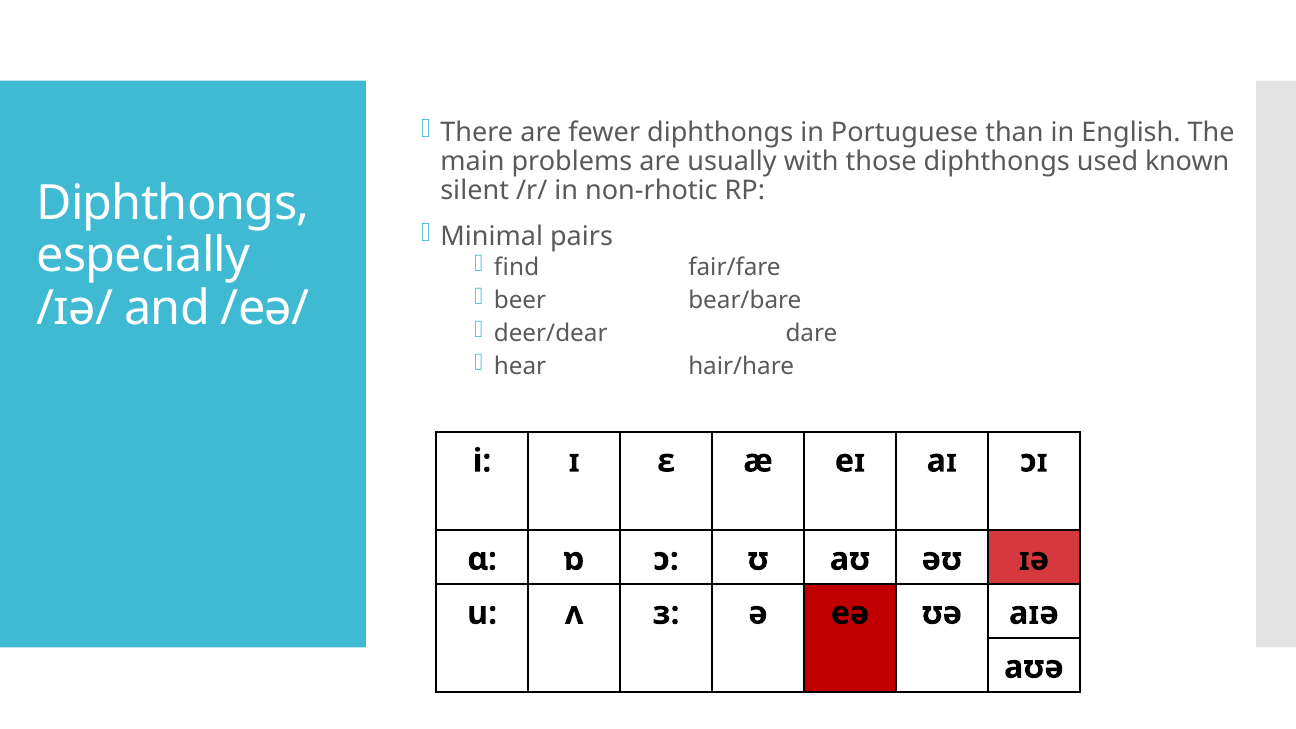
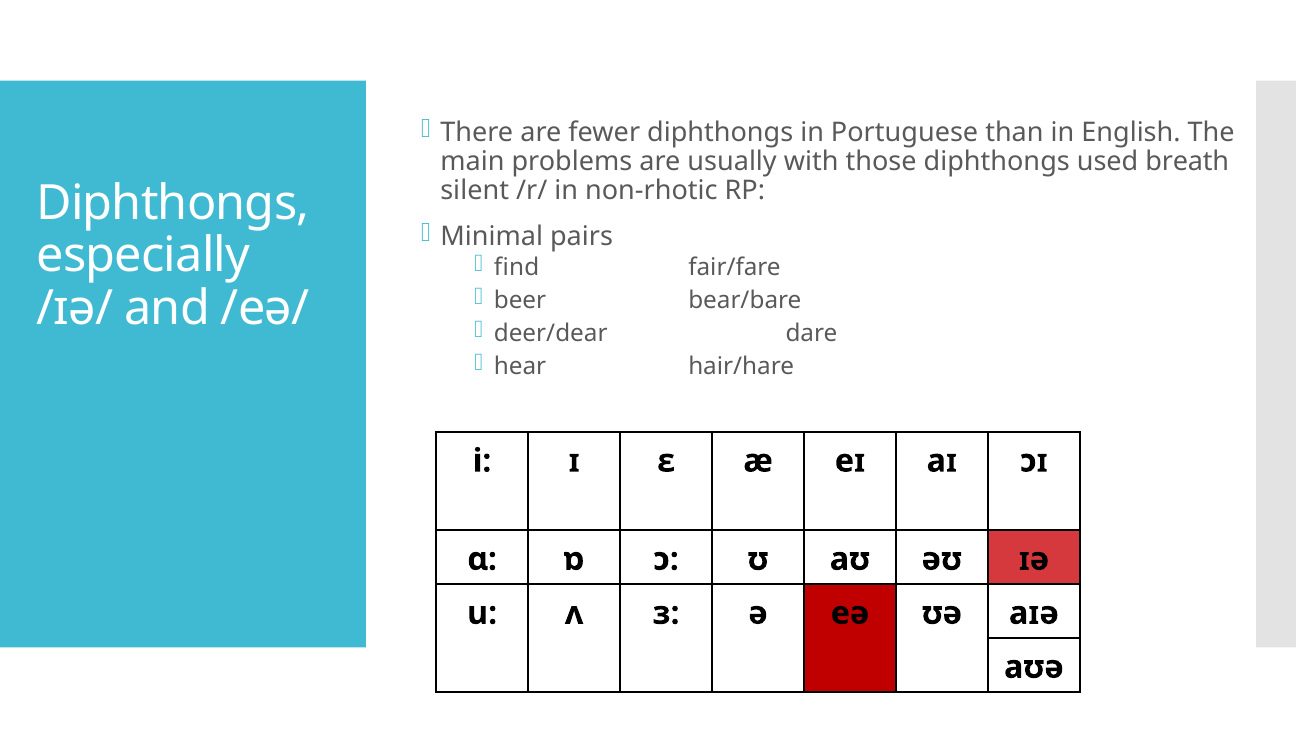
known: known -> breath
